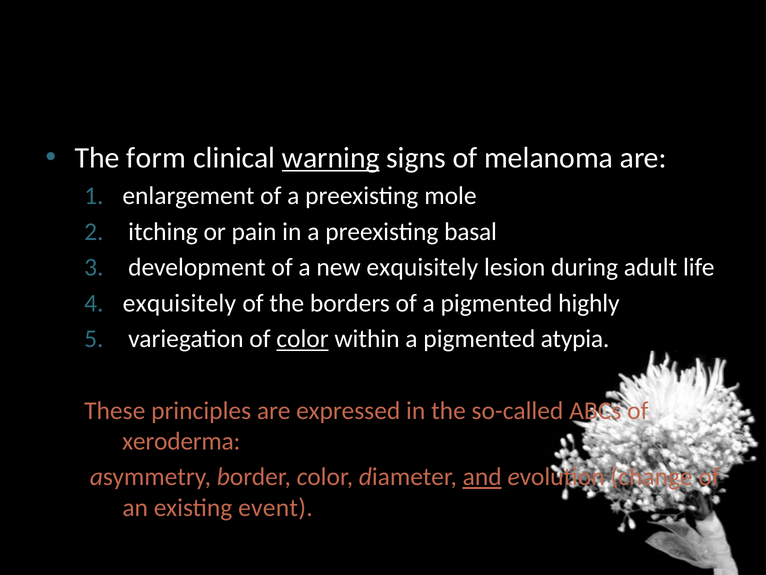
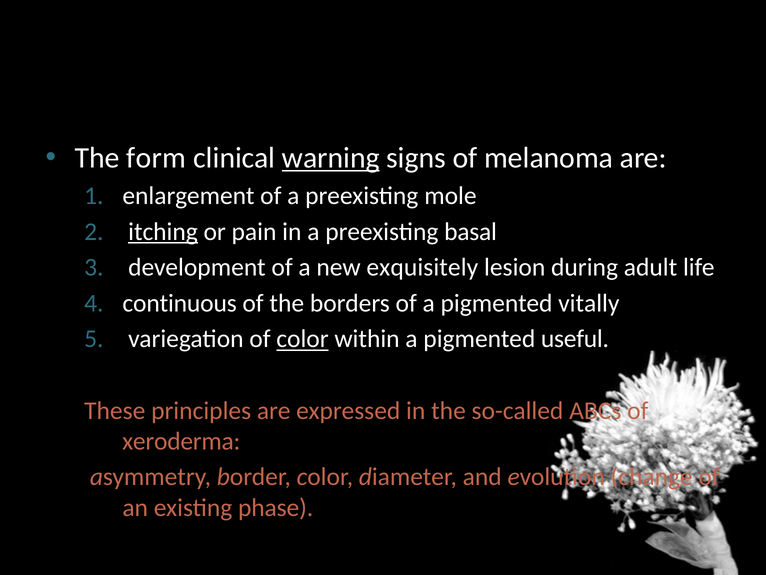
itching underline: none -> present
exquisitely at (179, 303): exquisitely -> continuous
highly: highly -> vitally
atypia: atypia -> useful
and underline: present -> none
event: event -> phase
